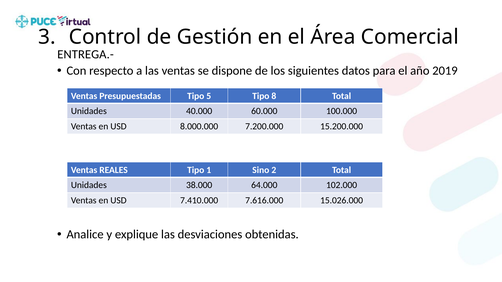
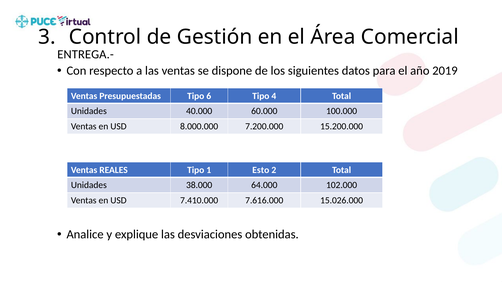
5: 5 -> 6
8: 8 -> 4
Sino: Sino -> Esto
